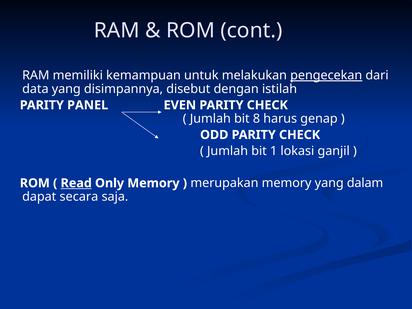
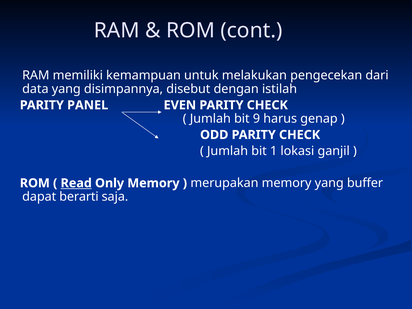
pengecekan underline: present -> none
8: 8 -> 9
dalam: dalam -> buffer
secara: secara -> berarti
